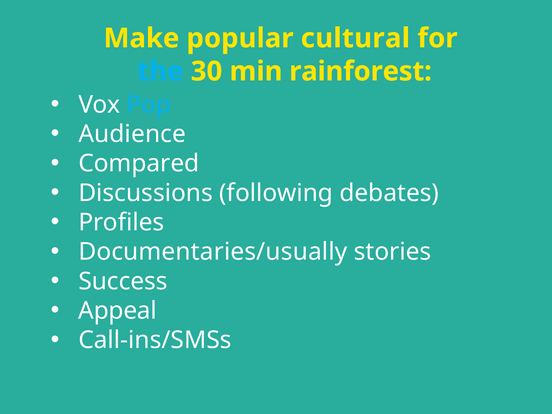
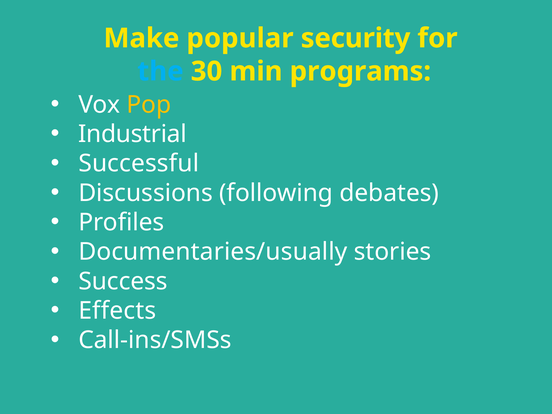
cultural: cultural -> security
rainforest: rainforest -> programs
Pop colour: light blue -> yellow
Audience: Audience -> Industrial
Compared: Compared -> Successful
Appeal: Appeal -> Effects
